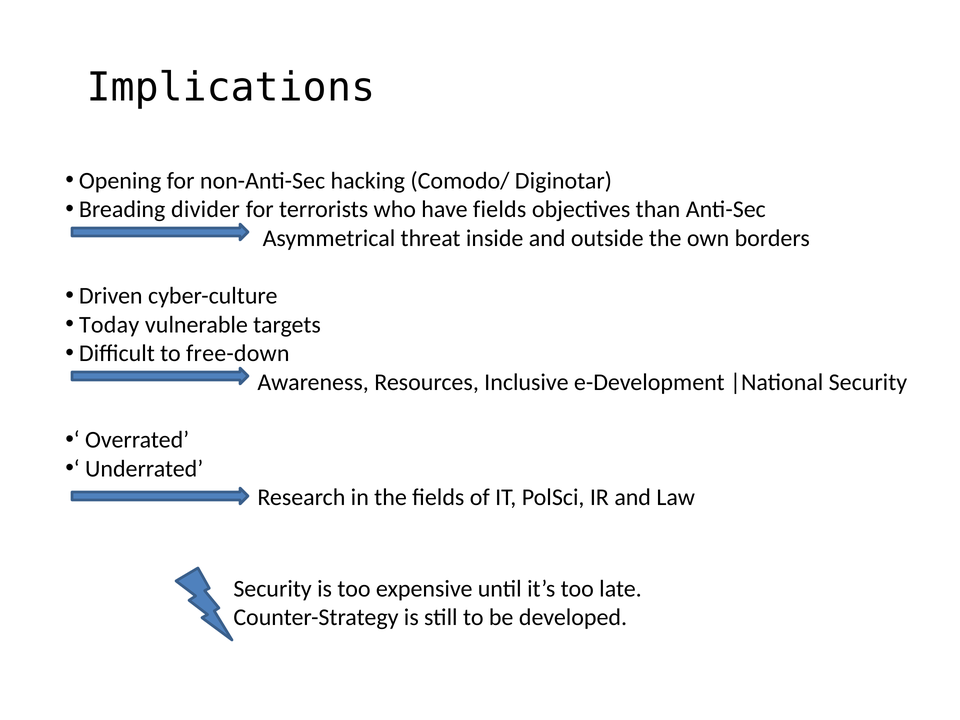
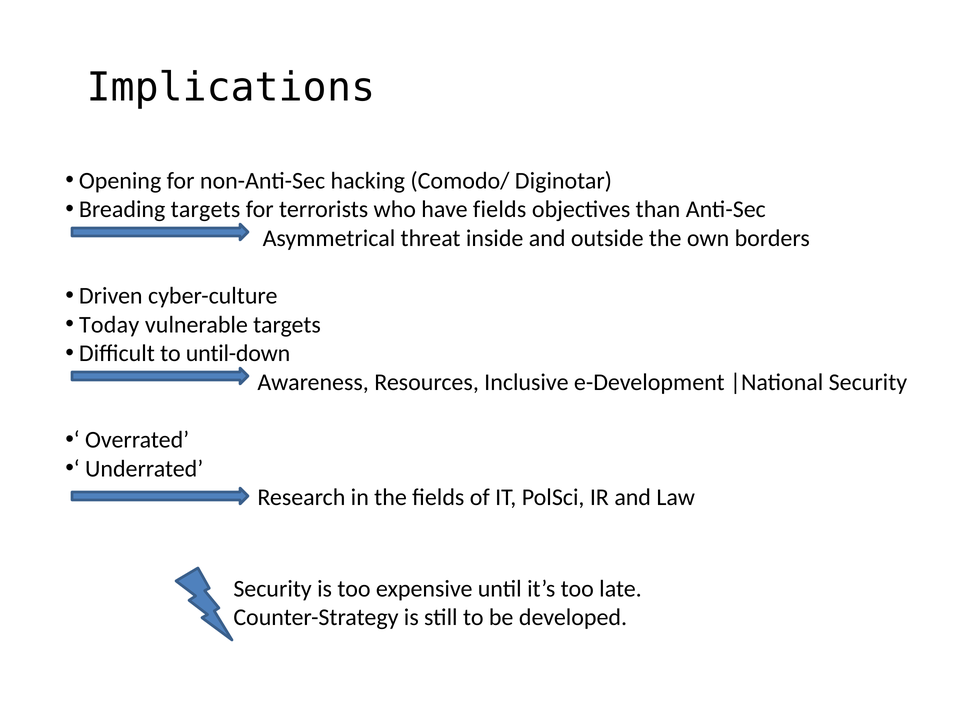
Breading divider: divider -> targets
free-down: free-down -> until-down
